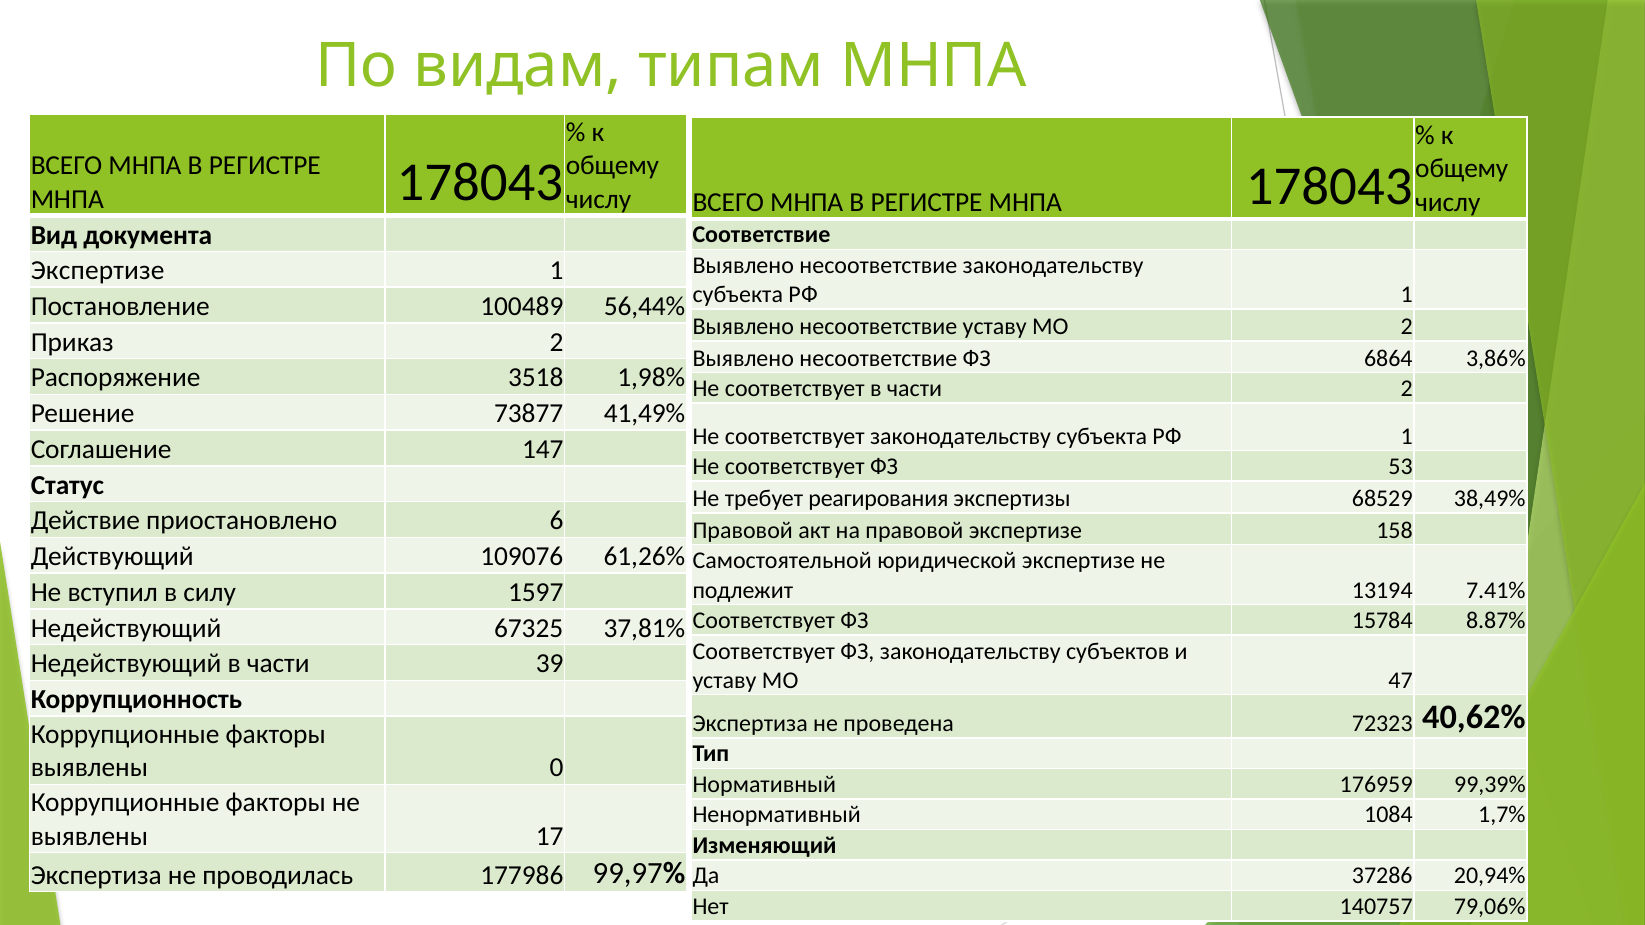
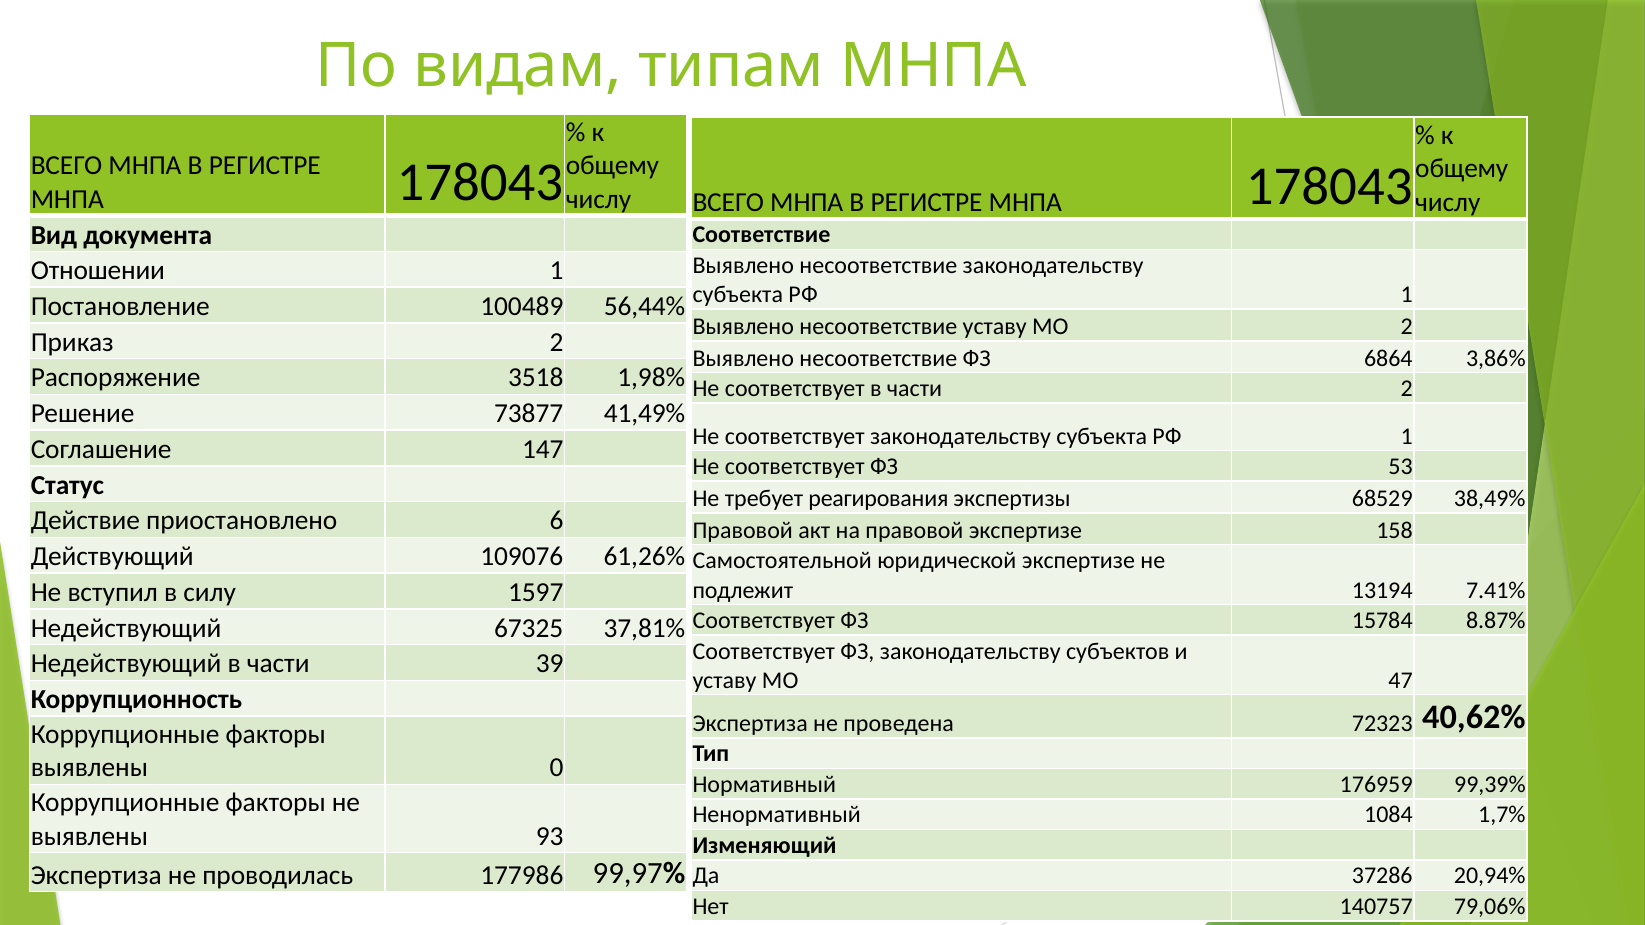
Экспертизе at (98, 271): Экспертизе -> Отношении
17: 17 -> 93
